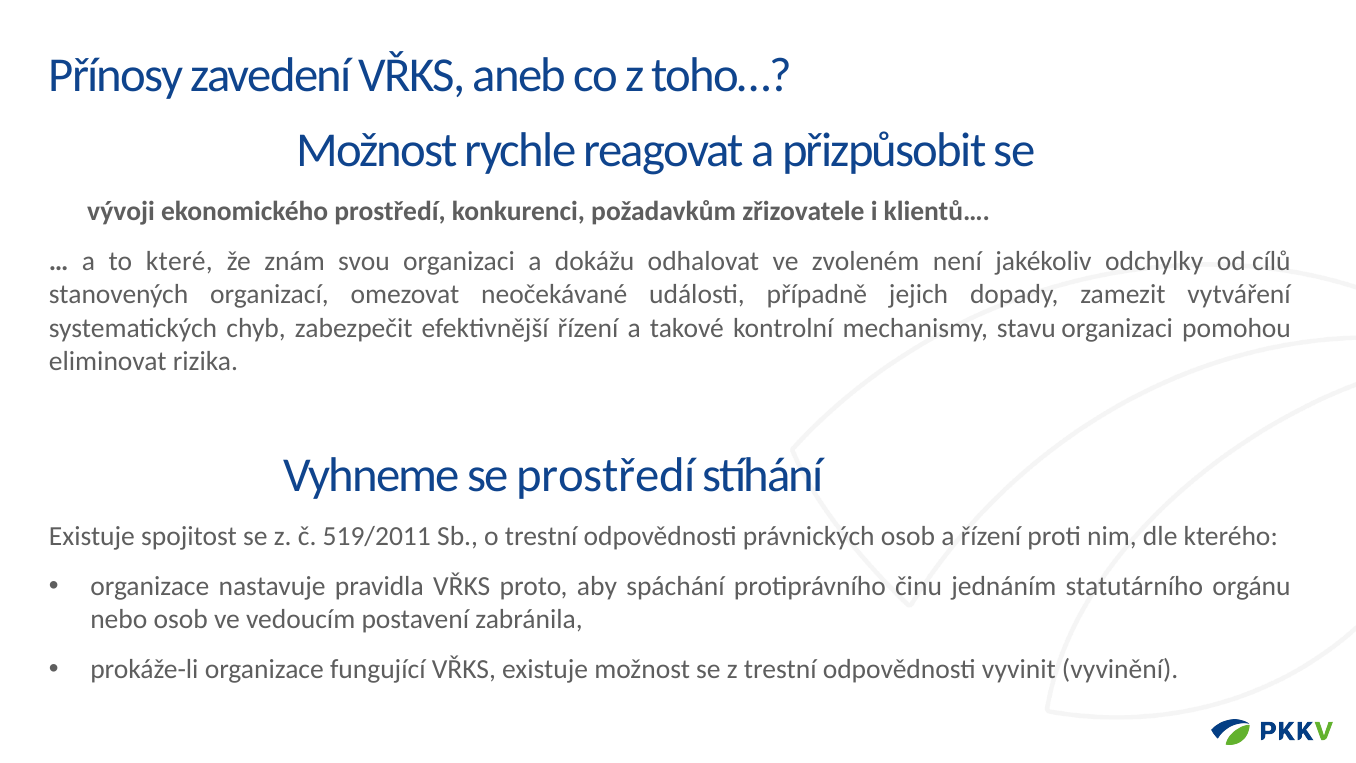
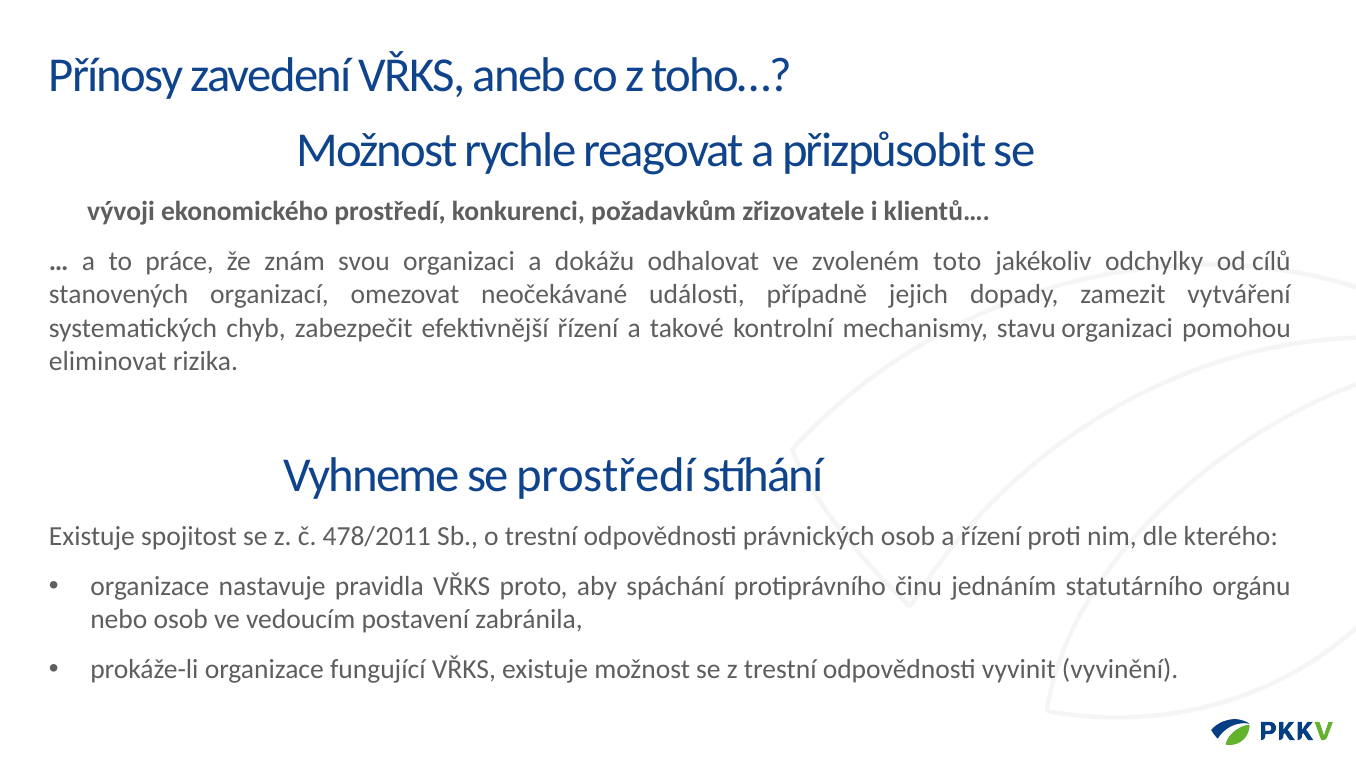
které: které -> práce
není: není -> toto
519/2011: 519/2011 -> 478/2011
